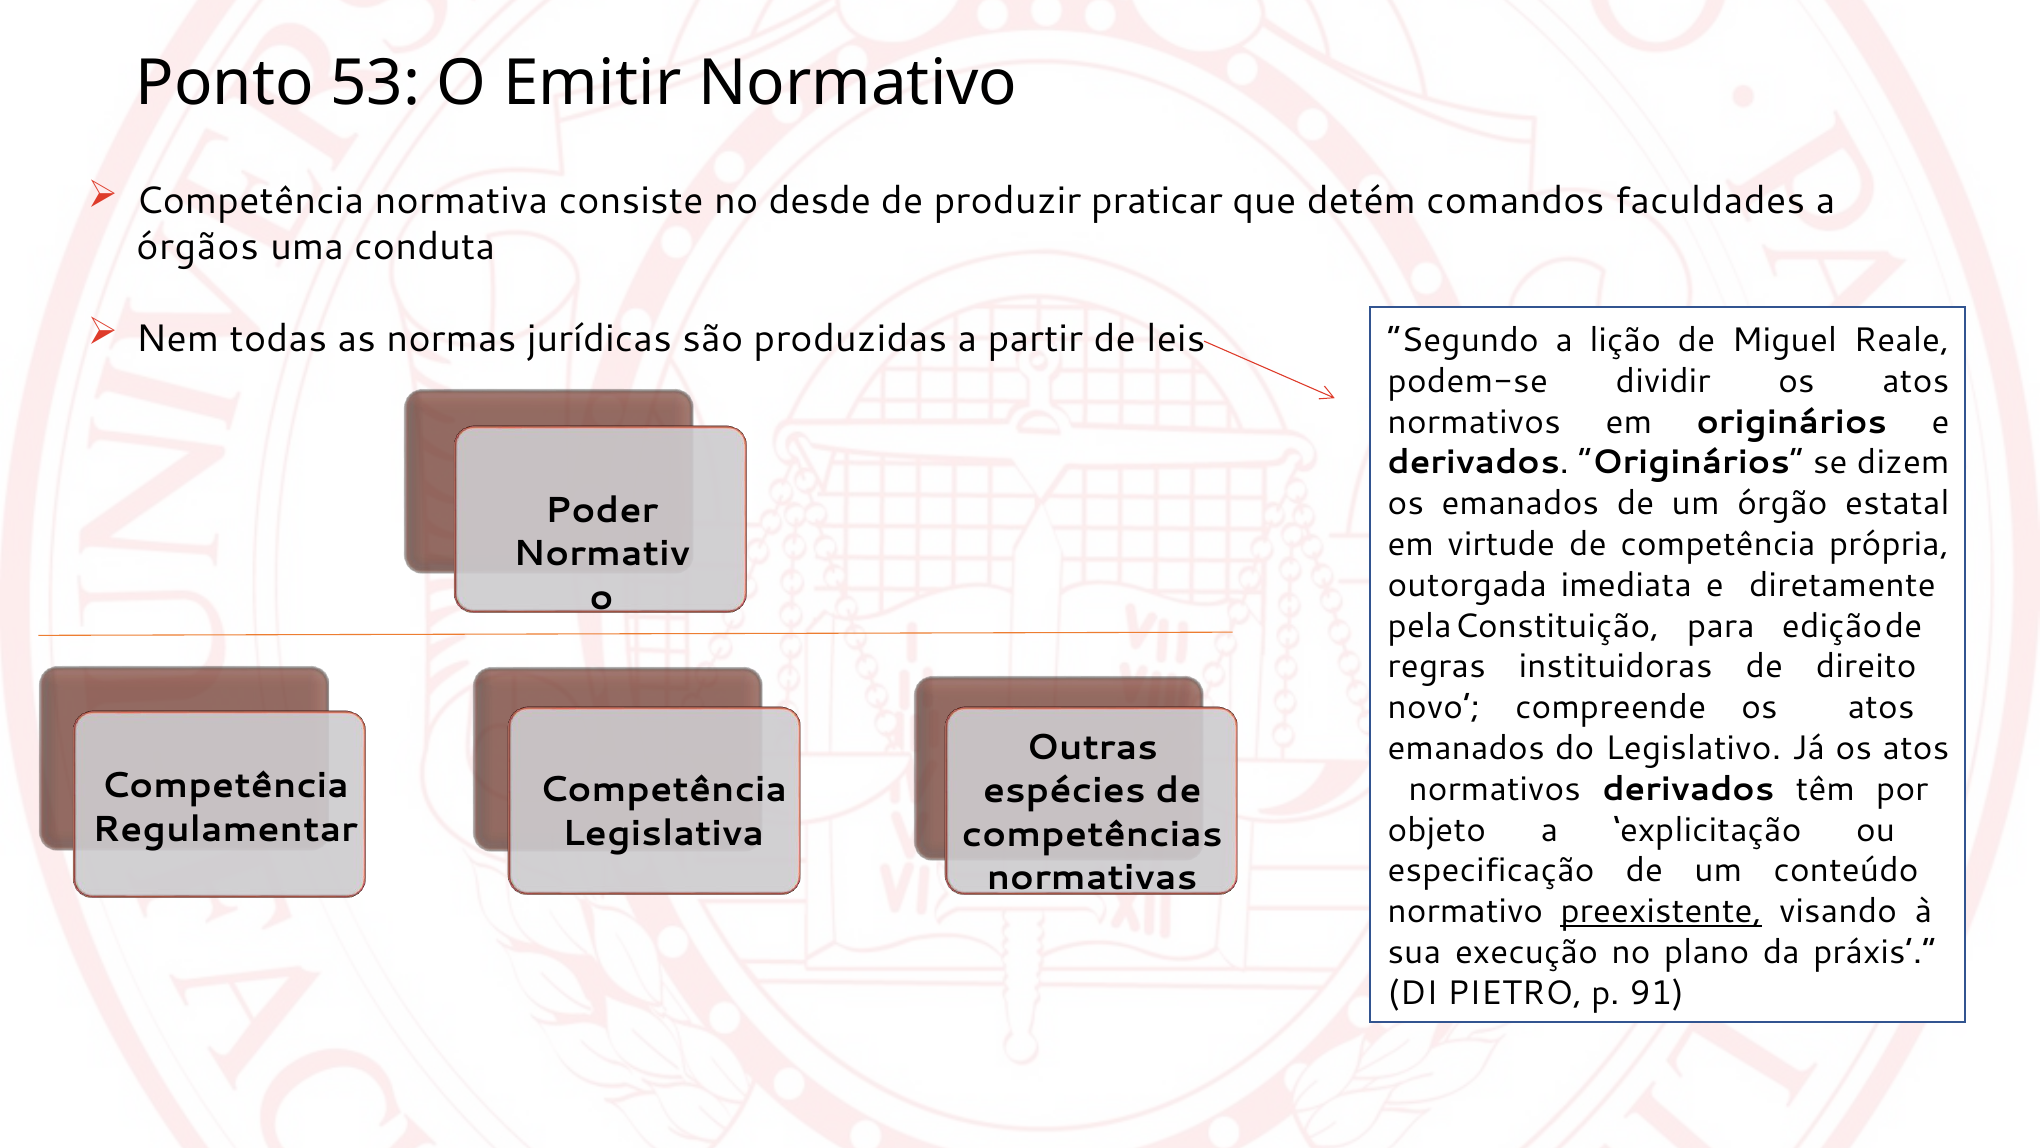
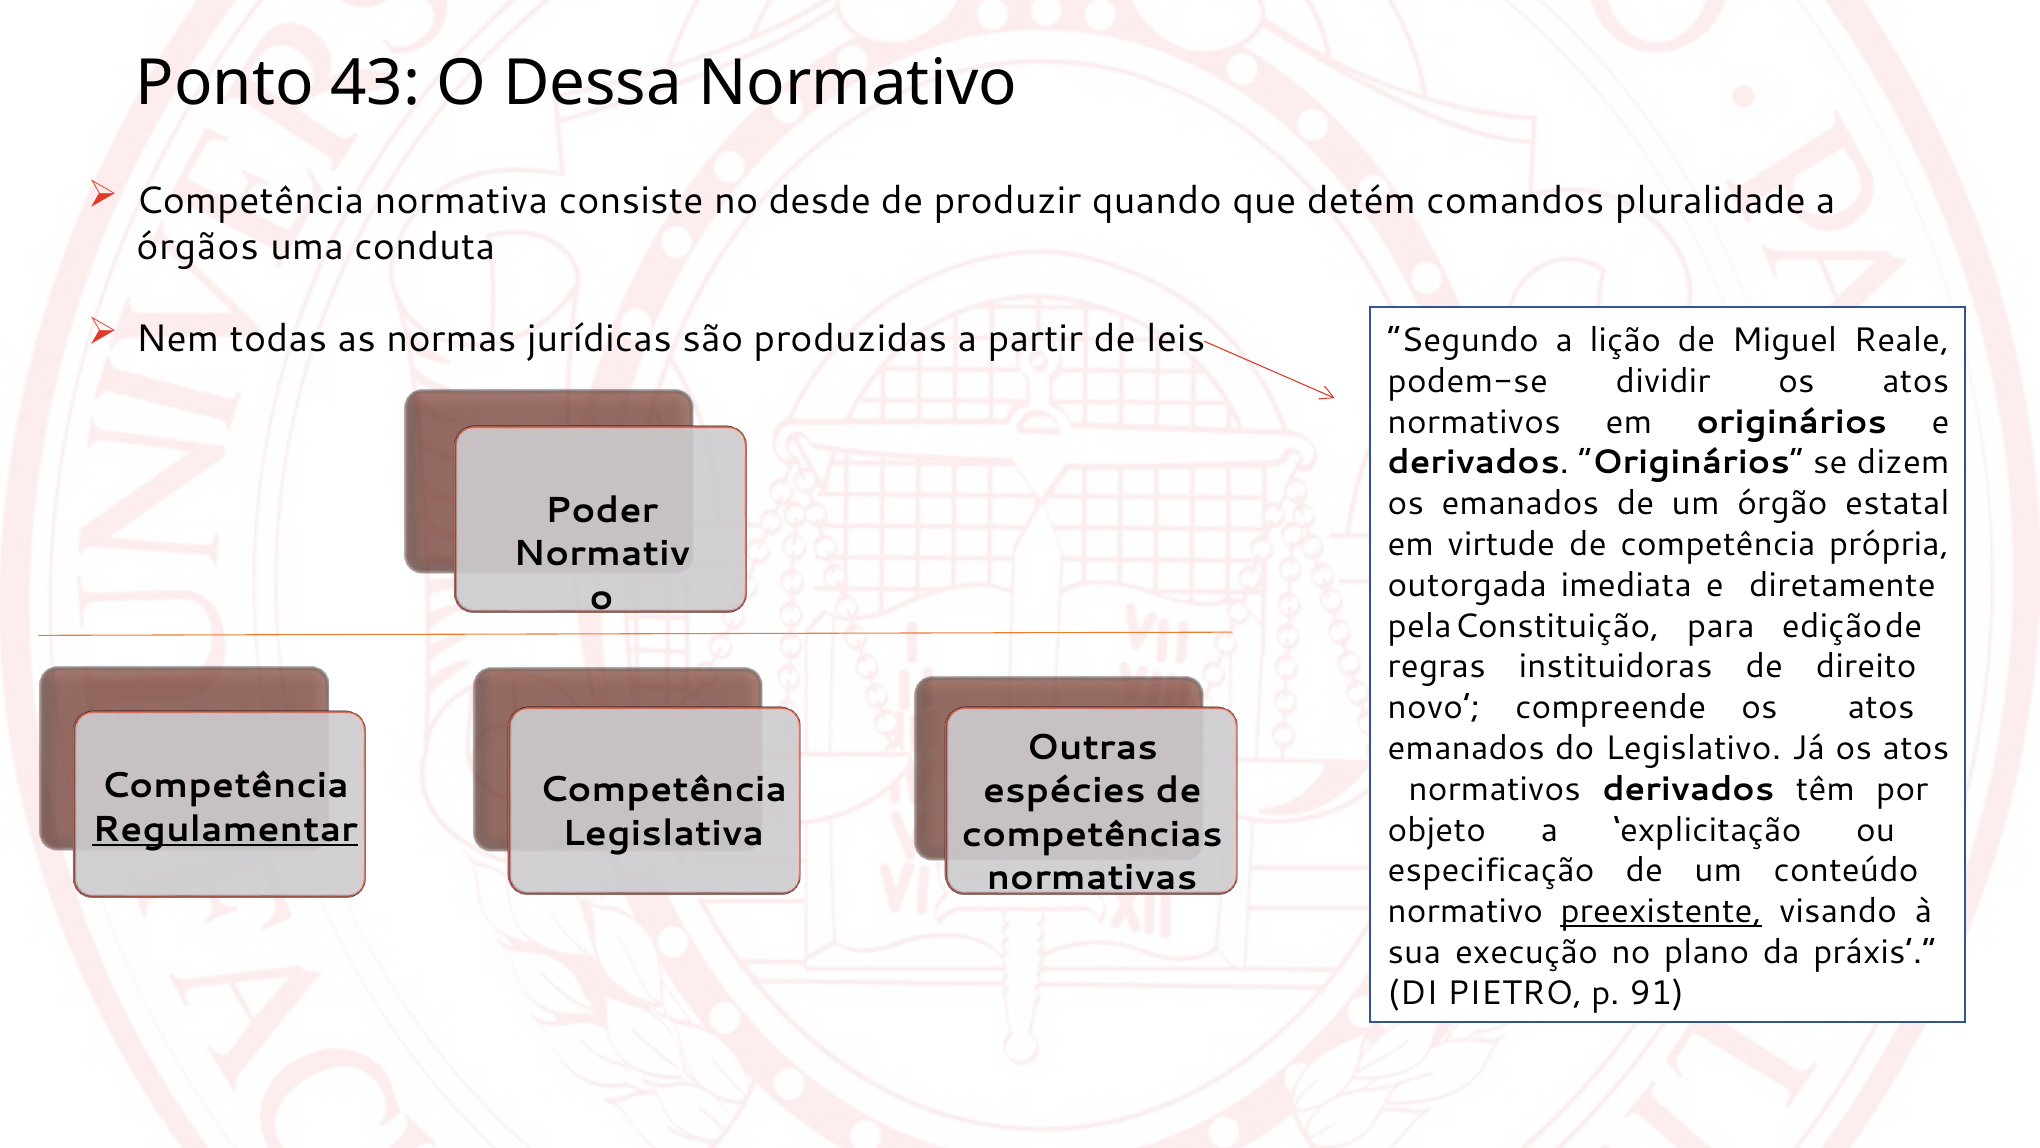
53: 53 -> 43
Emitir: Emitir -> Dessa
praticar: praticar -> quando
faculdades: faculdades -> pluralidade
Regulamentar underline: none -> present
